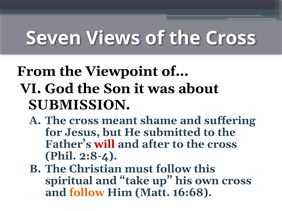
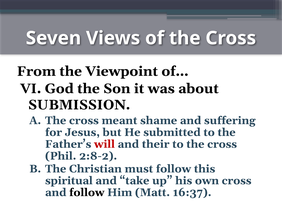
after: after -> their
2:8-4: 2:8-4 -> 2:8-2
follow at (87, 193) colour: orange -> black
16:68: 16:68 -> 16:37
